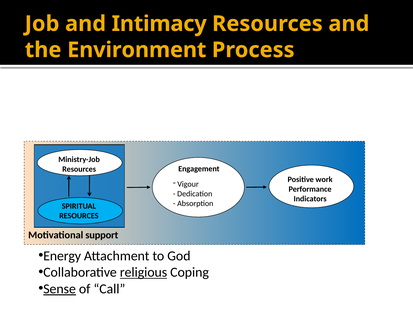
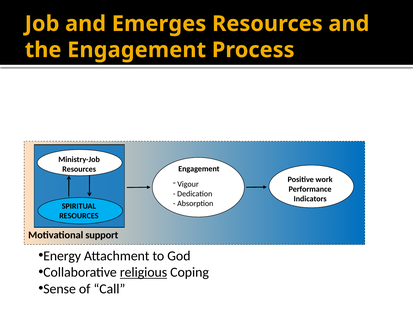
Intimacy: Intimacy -> Emerges
the Environment: Environment -> Engagement
Sense underline: present -> none
